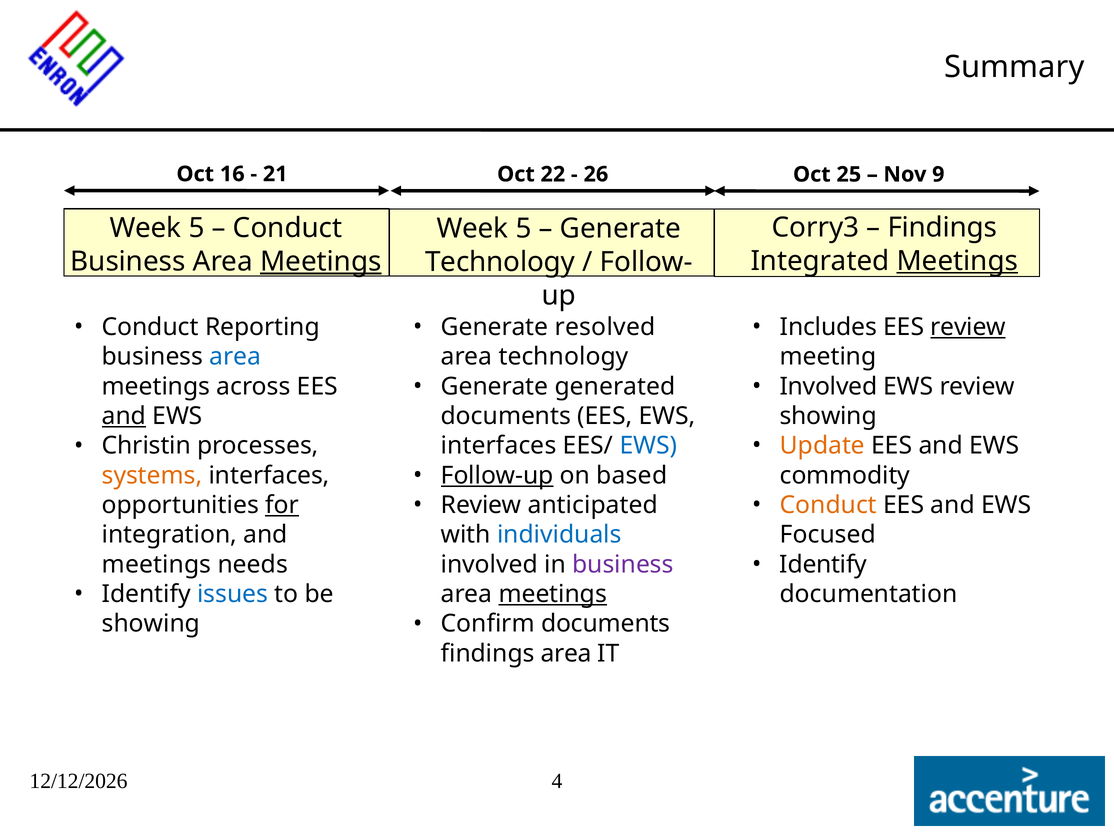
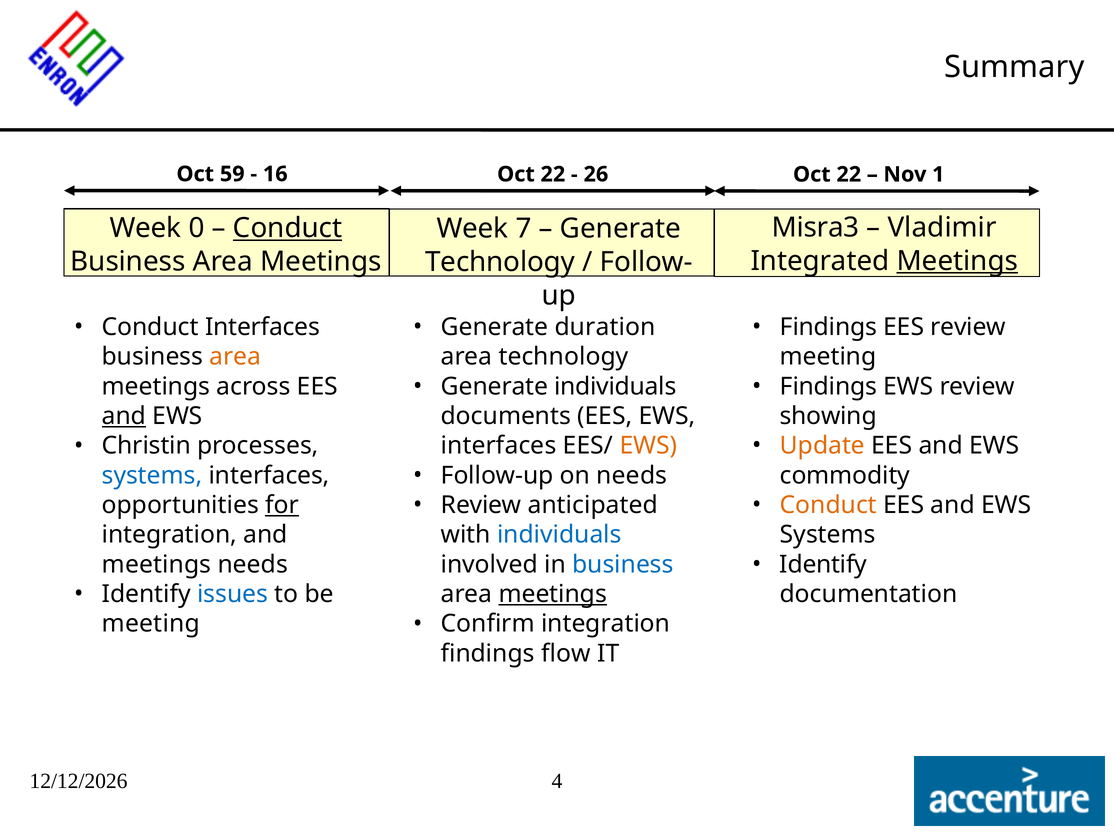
16: 16 -> 59
21: 21 -> 16
26 Oct 25: 25 -> 22
9: 9 -> 1
Corry3: Corry3 -> Misra3
Findings at (942, 228): Findings -> Vladimir
5 at (197, 228): 5 -> 0
Conduct at (288, 228) underline: none -> present
5 at (523, 229): 5 -> 7
Meetings at (321, 262) underline: present -> none
resolved: resolved -> duration
Includes at (828, 327): Includes -> Findings
review at (968, 327) underline: present -> none
Conduct Reporting: Reporting -> Interfaces
area at (235, 357) colour: blue -> orange
Generate generated: generated -> individuals
Involved at (828, 387): Involved -> Findings
EWS at (648, 446) colour: blue -> orange
Follow-up underline: present -> none
on based: based -> needs
systems at (152, 476) colour: orange -> blue
Focused at (828, 535): Focused -> Systems
business at (623, 565) colour: purple -> blue
Confirm documents: documents -> integration
showing at (151, 624): showing -> meeting
findings area: area -> flow
